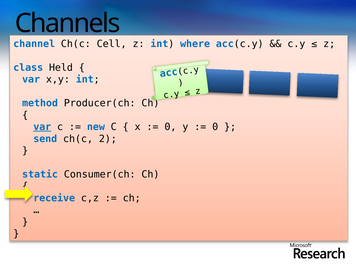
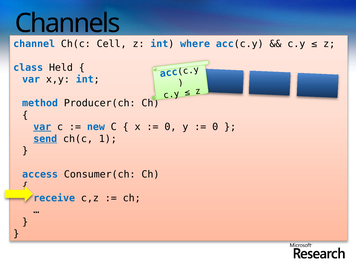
send underline: none -> present
2: 2 -> 1
static: static -> access
